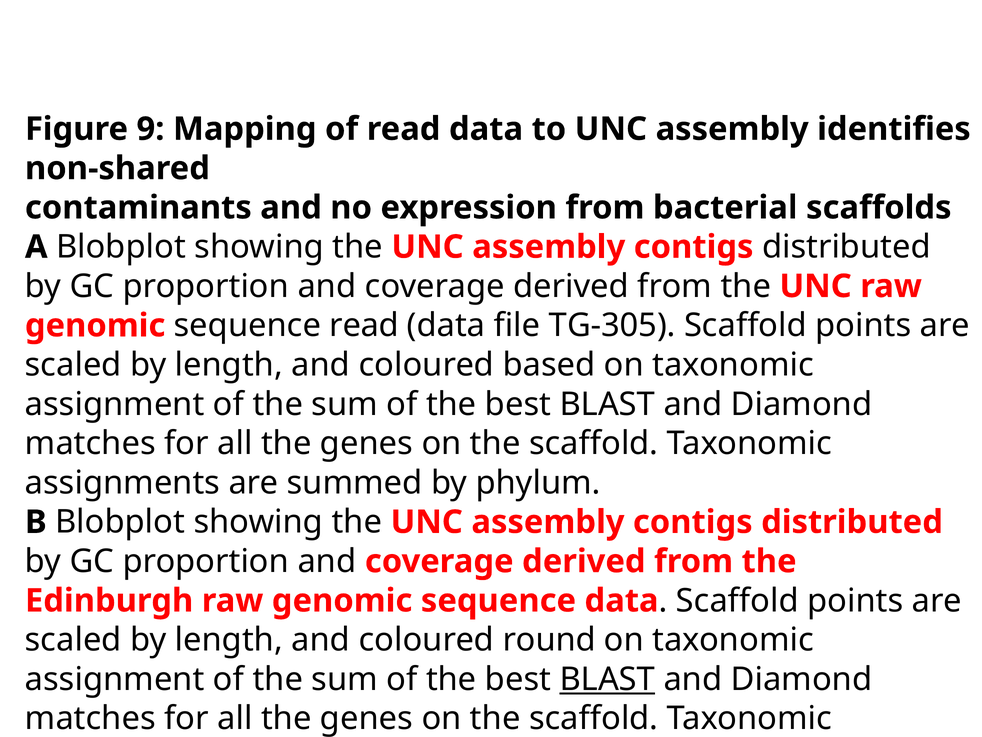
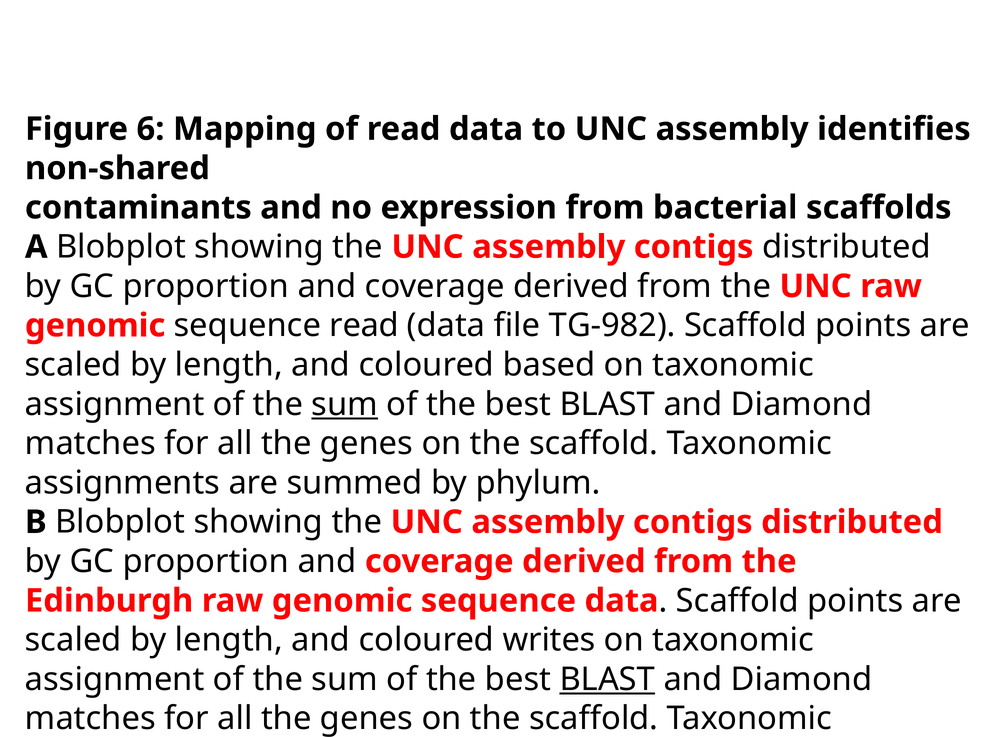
9: 9 -> 6
TG-305: TG-305 -> TG-982
sum at (345, 404) underline: none -> present
round: round -> writes
